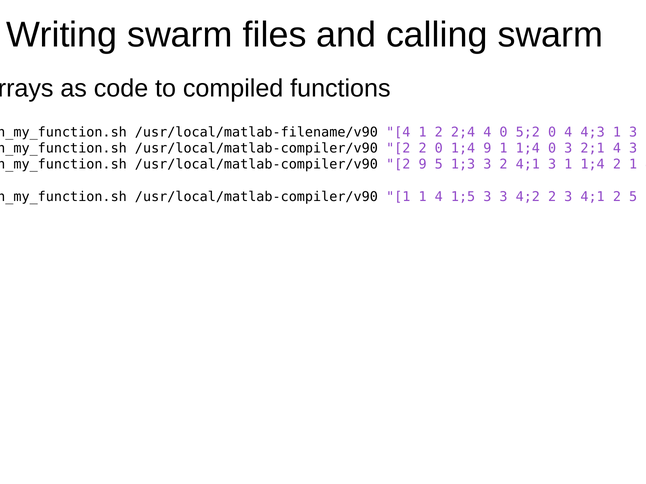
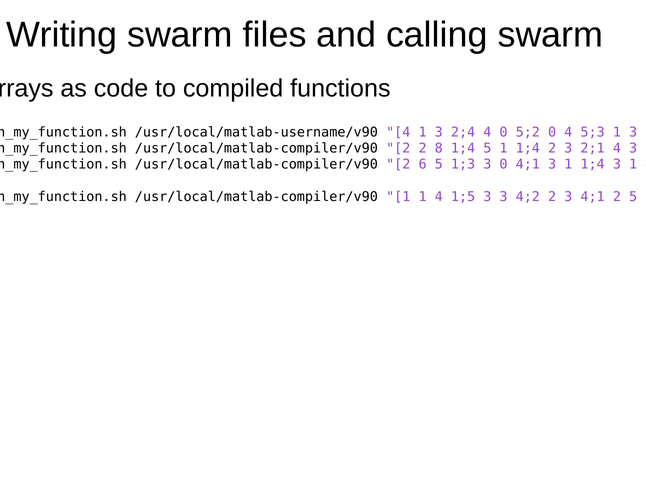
/usr/local/matlab-filename/v90: /usr/local/matlab-filename/v90 -> /usr/local/matlab-username/v90
4 1 2: 2 -> 3
4;3: 4;3 -> 5;3
2 0: 0 -> 8
1;4 9: 9 -> 5
1;4 0: 0 -> 2
2 9: 9 -> 6
1;3 3 2: 2 -> 0
1;4 2: 2 -> 3
